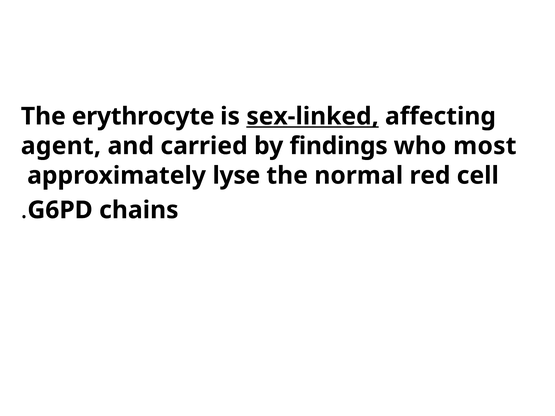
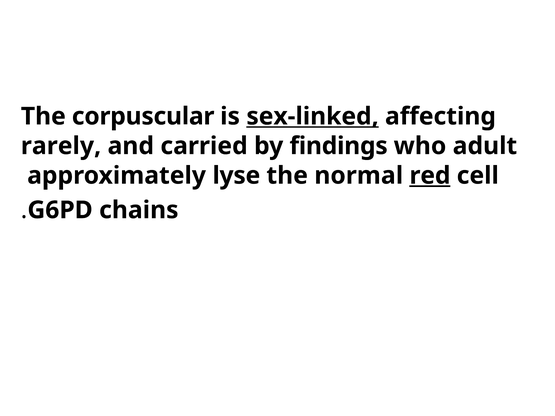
erythrocyte: erythrocyte -> corpuscular
agent: agent -> rarely
most: most -> adult
red underline: none -> present
